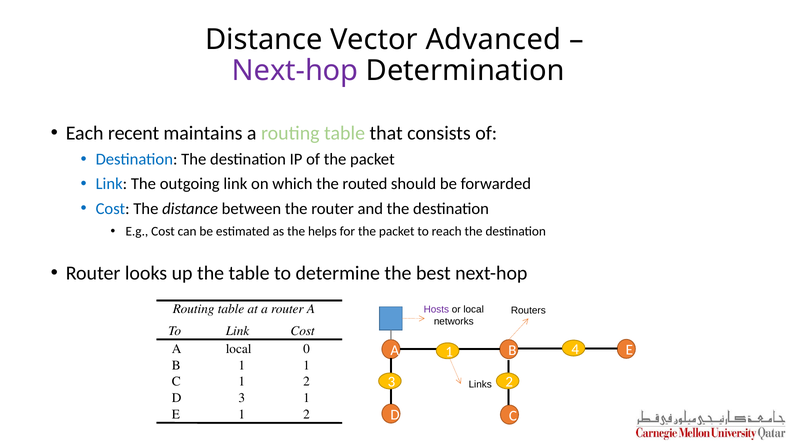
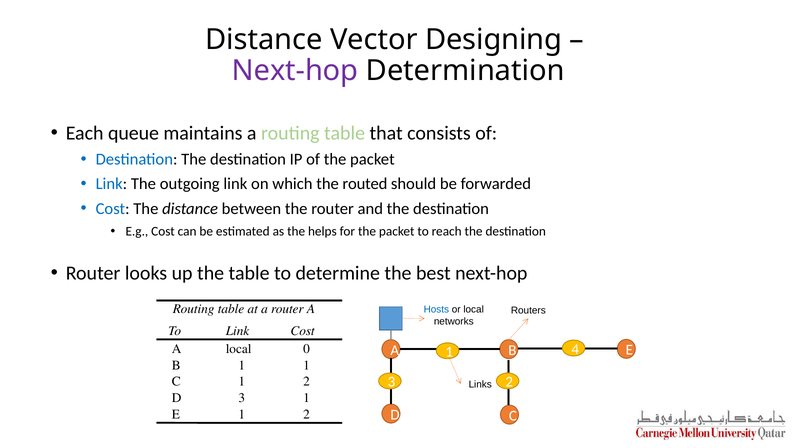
Advanced: Advanced -> Designing
recent: recent -> queue
Hosts colour: purple -> blue
